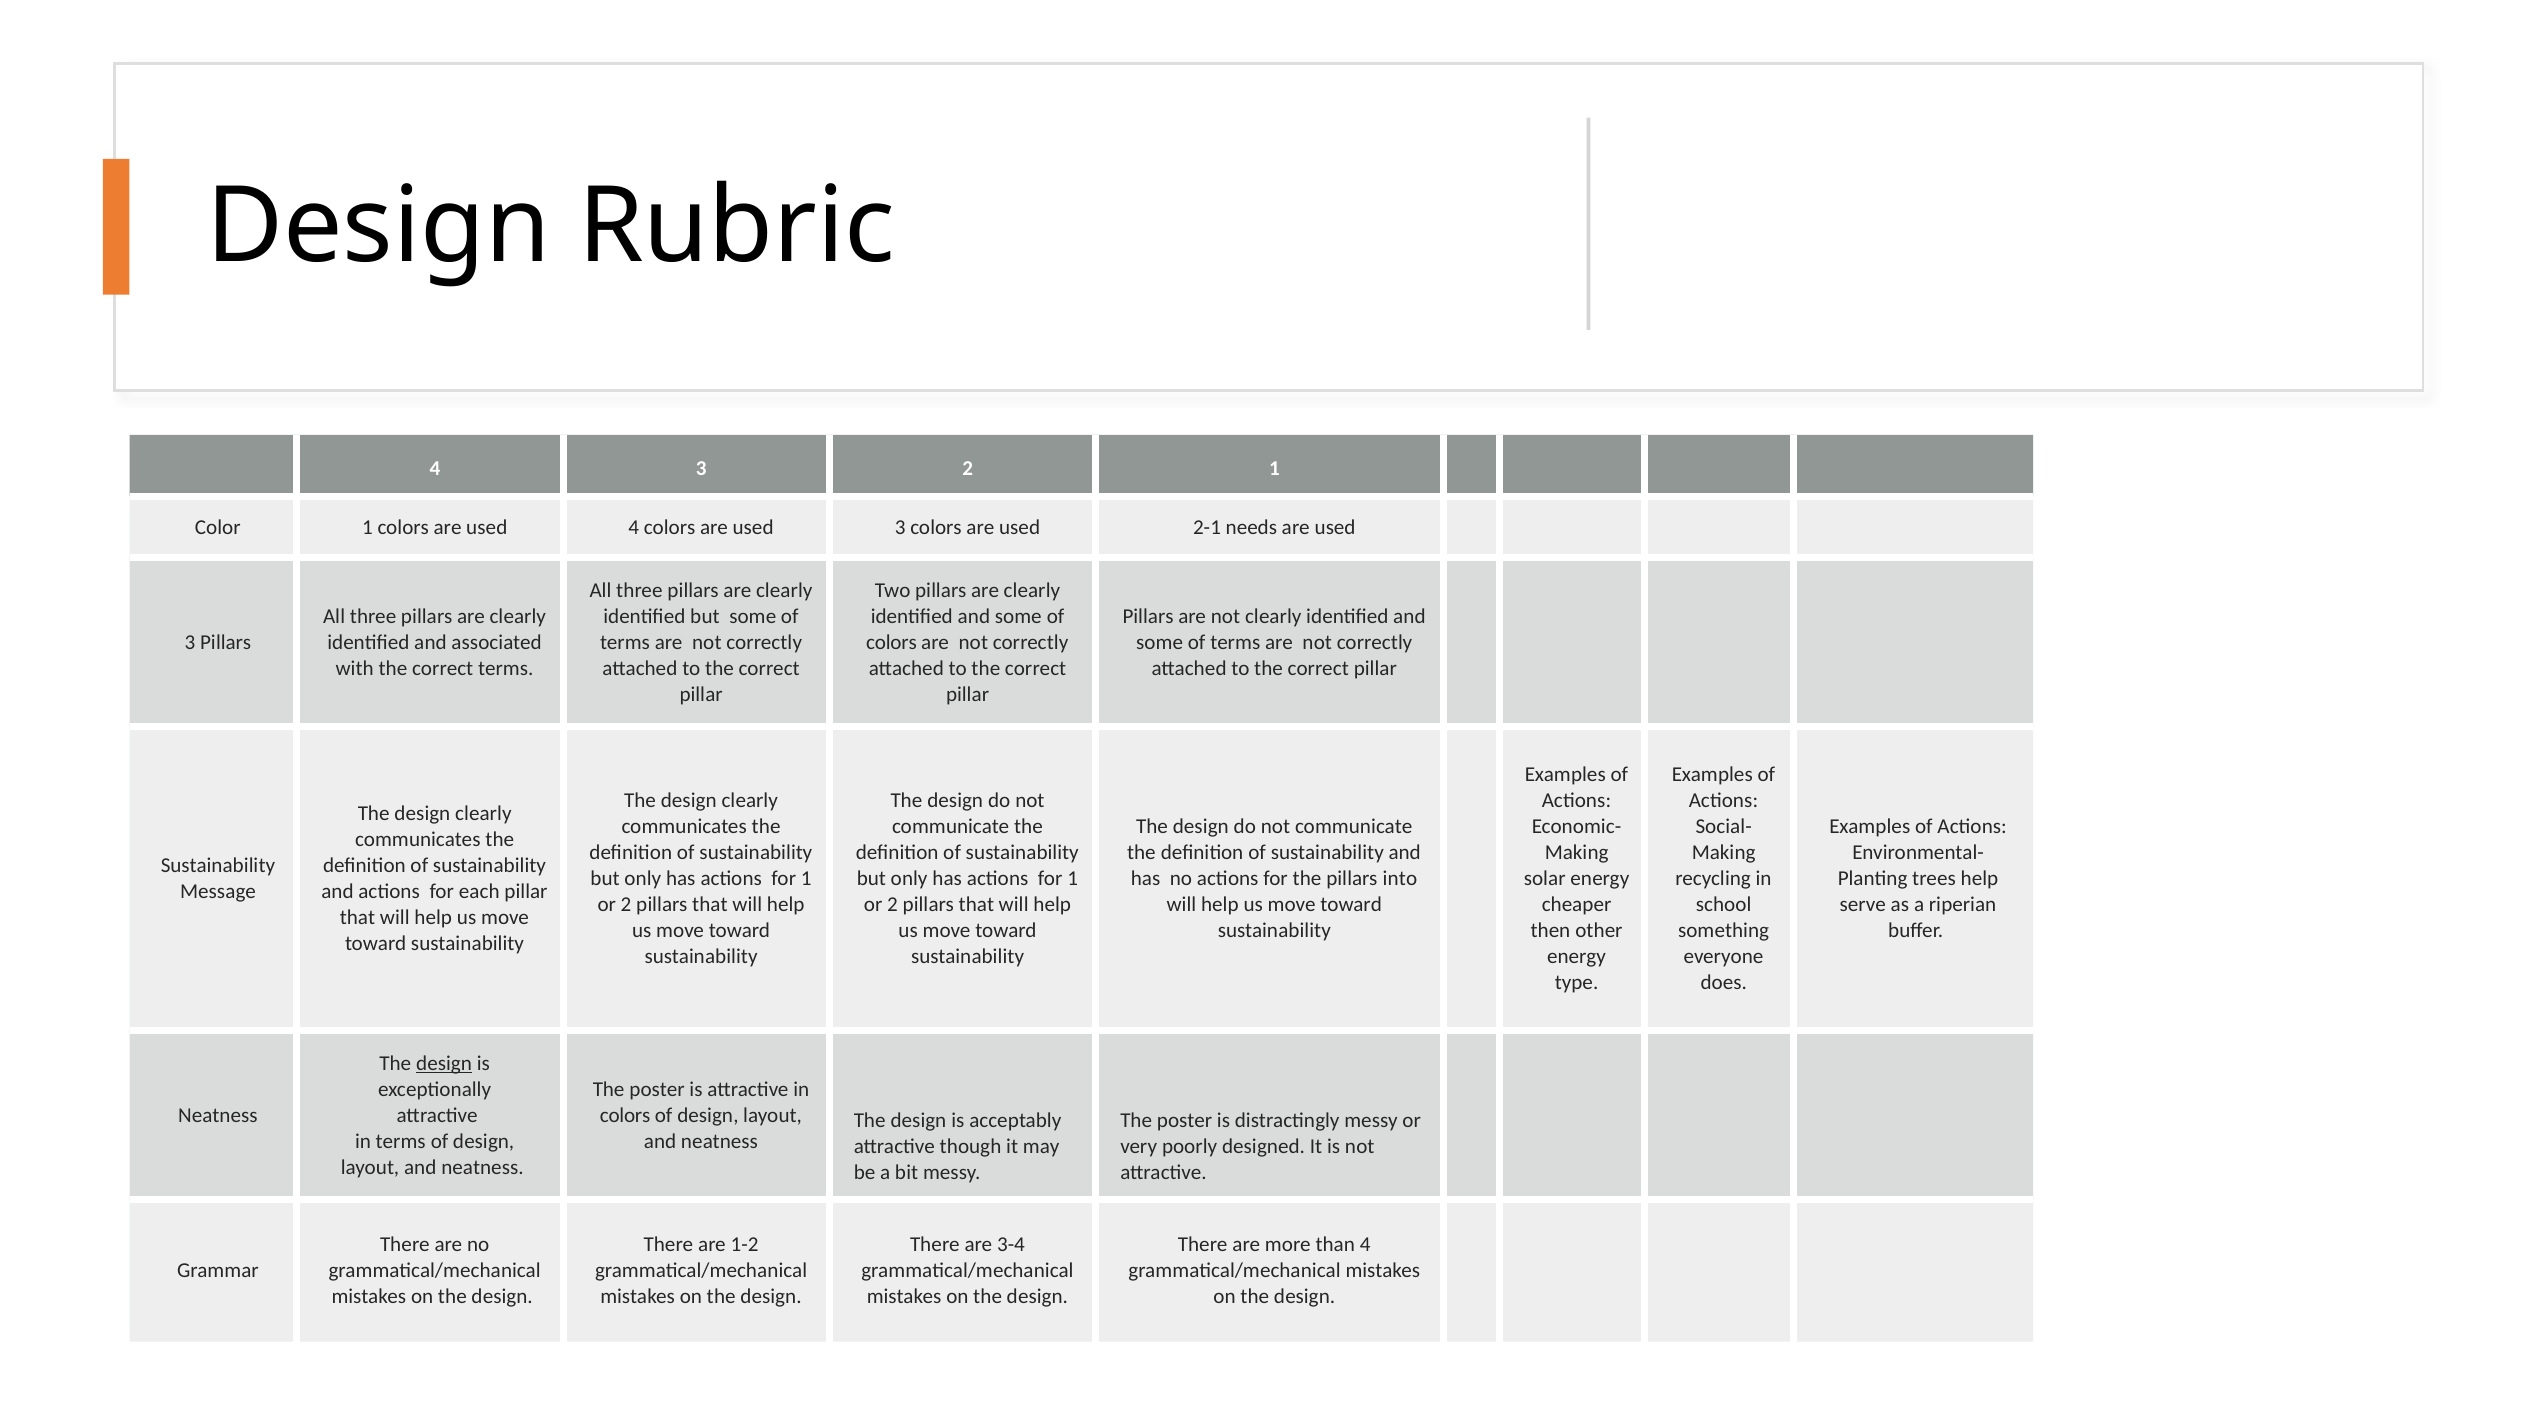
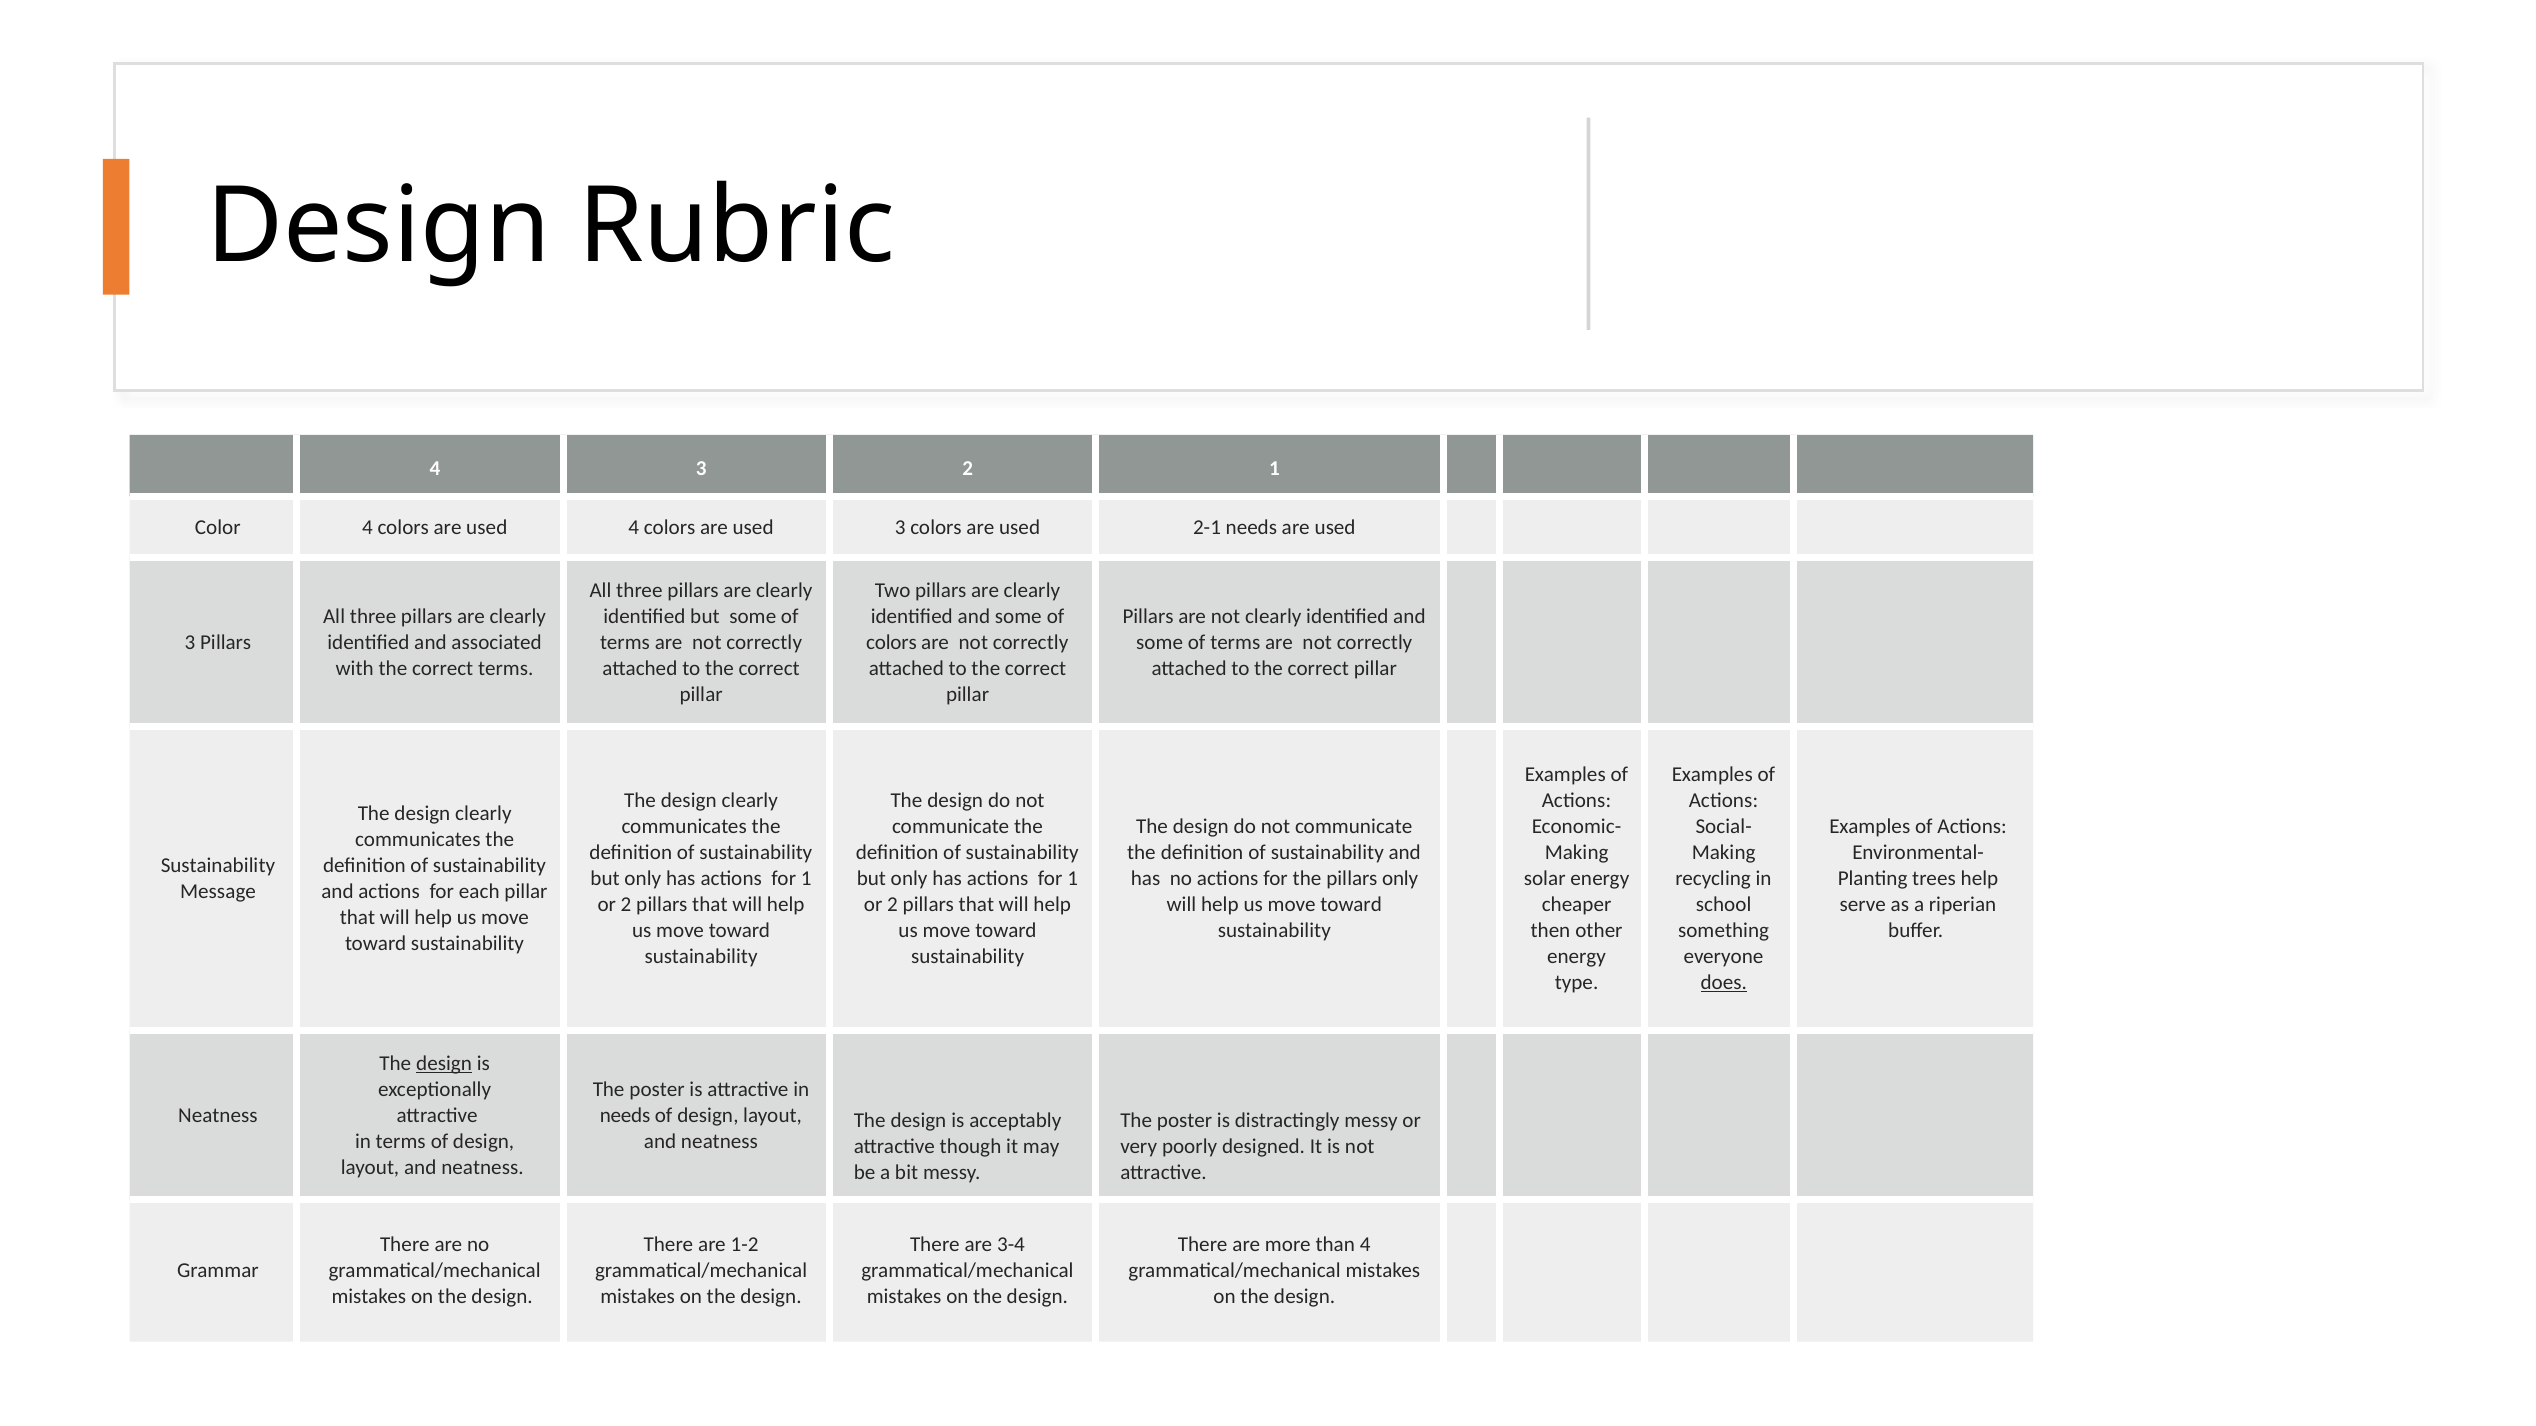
Color 1: 1 -> 4
pillars into: into -> only
does underline: none -> present
colors at (625, 1116): colors -> needs
